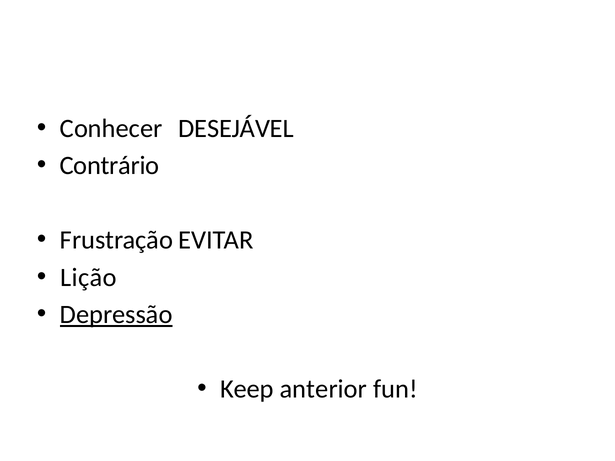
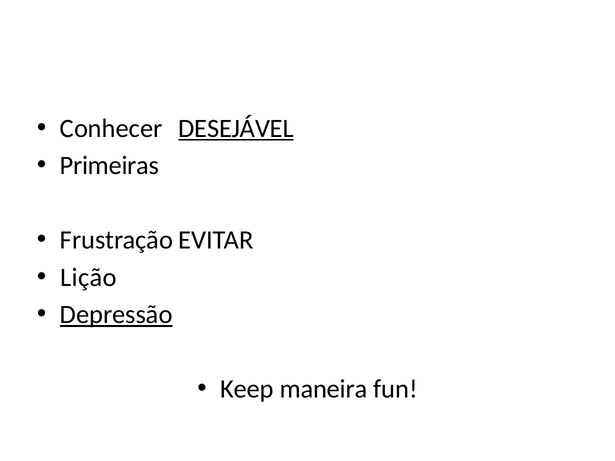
DESEJÁVEL underline: none -> present
Contrário: Contrário -> Primeiras
anterior: anterior -> maneira
